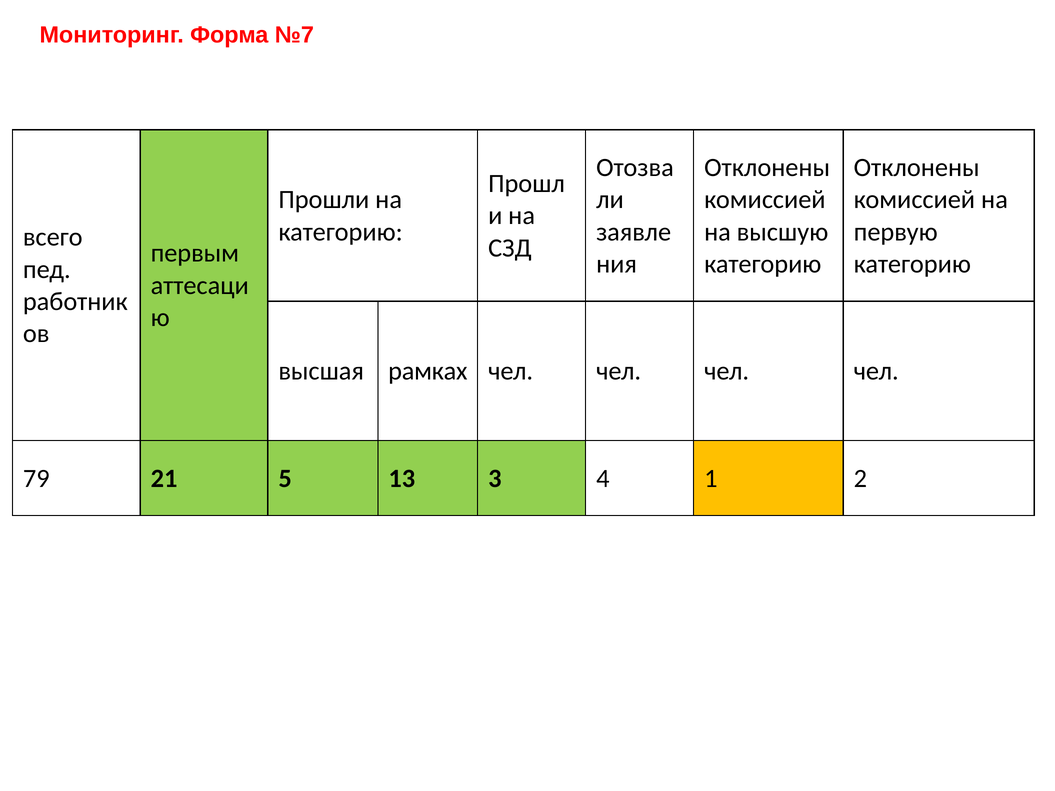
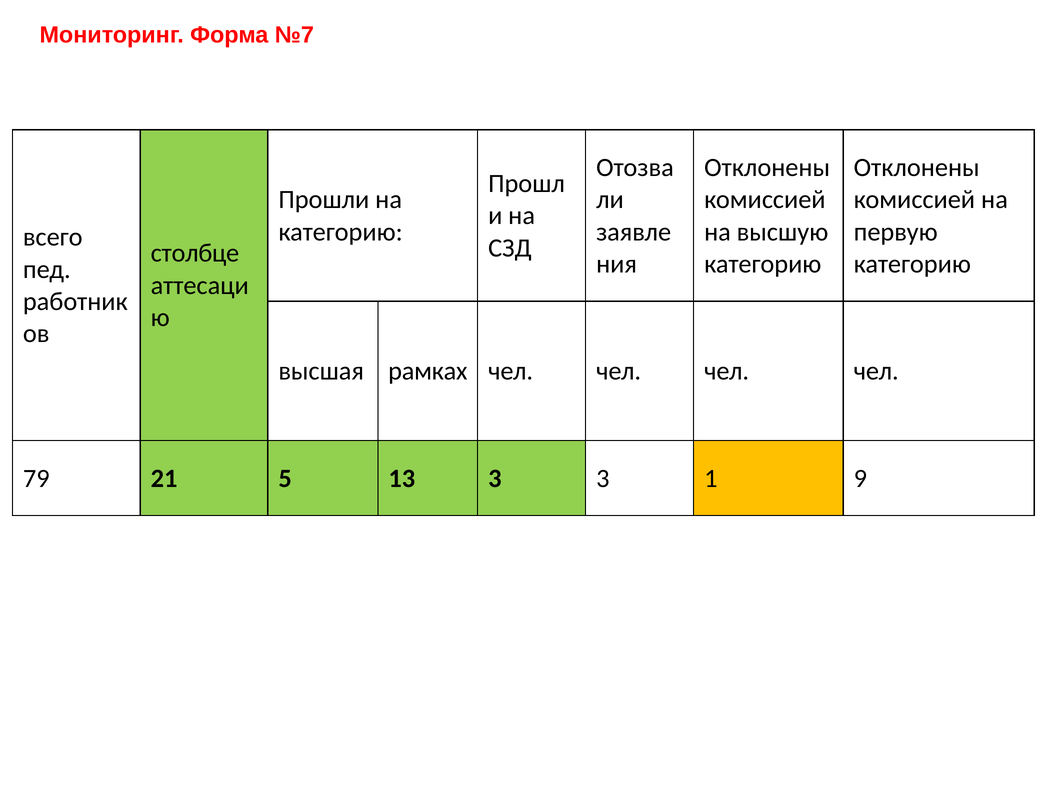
первым: первым -> столбце
3 4: 4 -> 3
2: 2 -> 9
